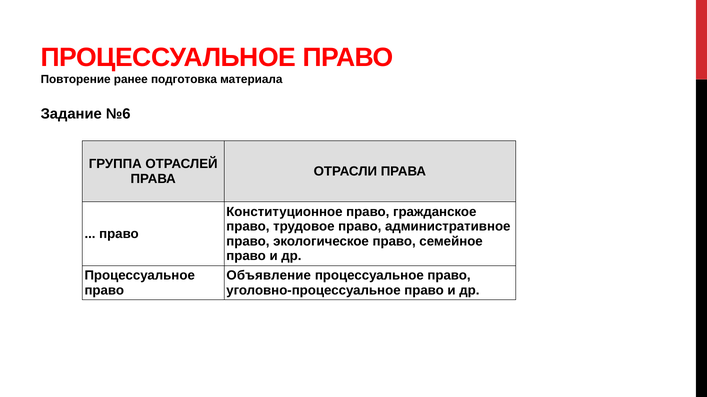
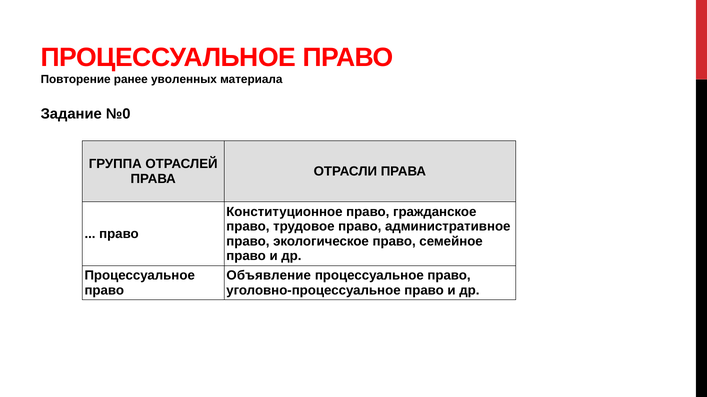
подготовка: подготовка -> уволенных
№6: №6 -> №0
